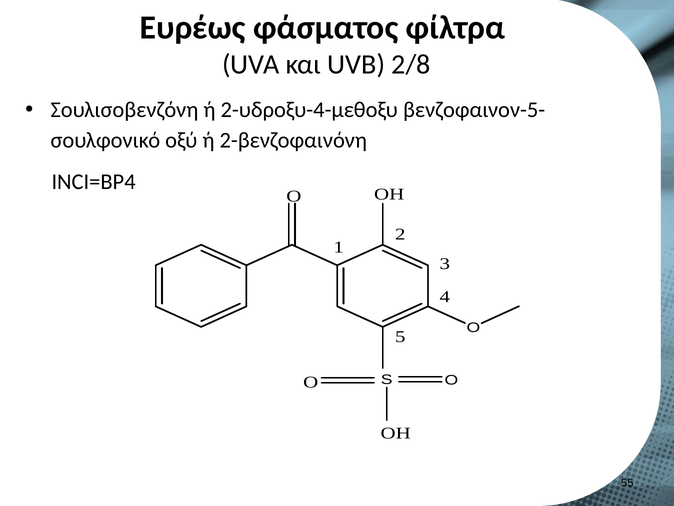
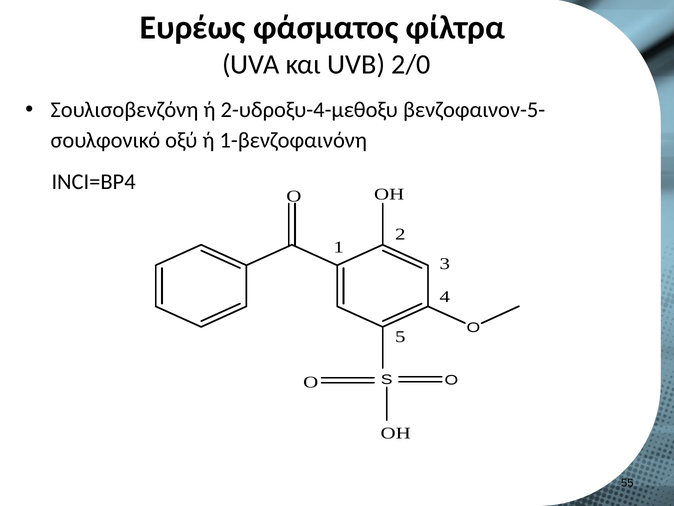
2/8: 2/8 -> 2/0
2-βενζοφαινόνη: 2-βενζοφαινόνη -> 1-βενζοφαινόνη
